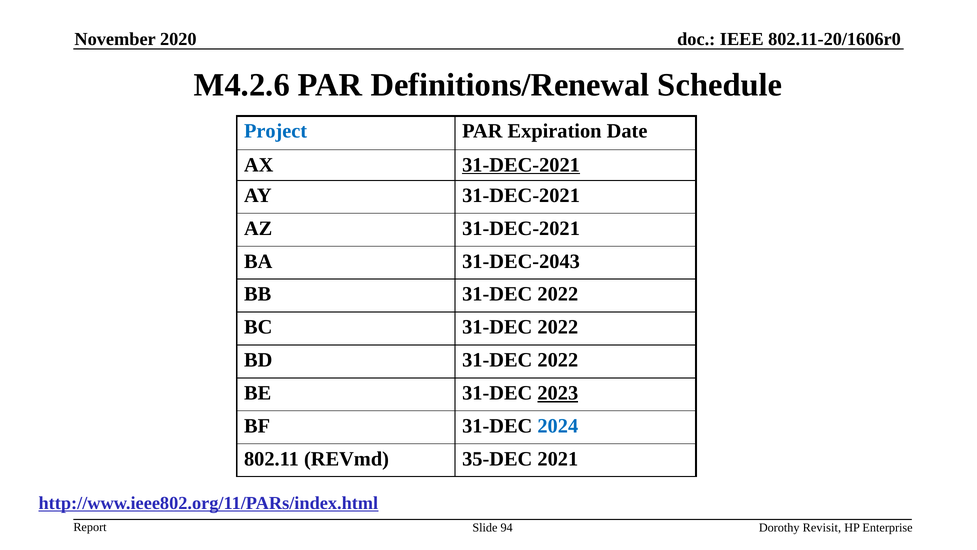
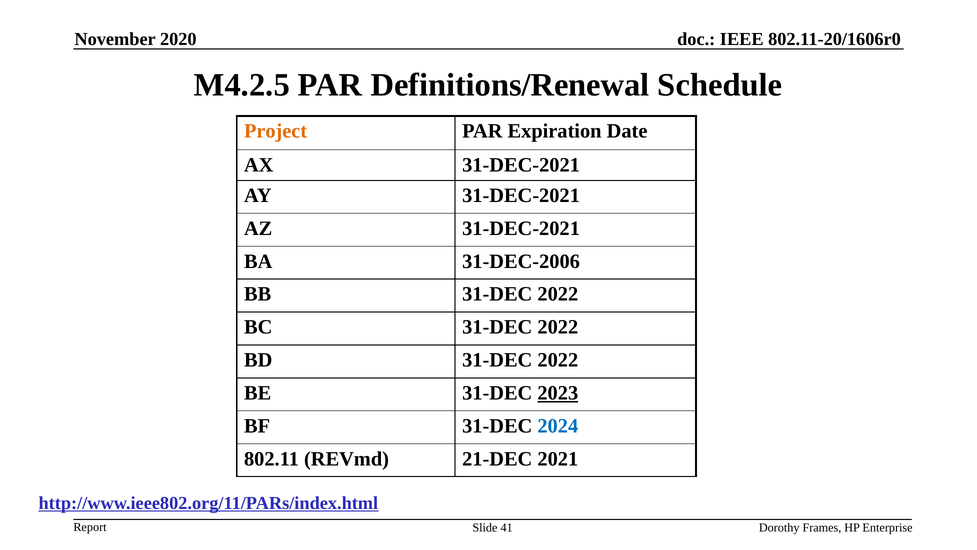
M4.2.6: M4.2.6 -> M4.2.5
Project colour: blue -> orange
31-DEC-2021 at (521, 165) underline: present -> none
31-DEC-2043: 31-DEC-2043 -> 31-DEC-2006
35-DEC: 35-DEC -> 21-DEC
94: 94 -> 41
Revisit: Revisit -> Frames
